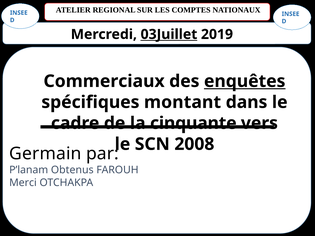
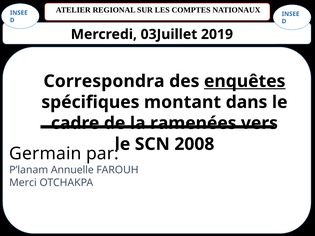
03Juillet underline: present -> none
Commerciaux: Commerciaux -> Correspondra
cinquante: cinquante -> ramenées
Obtenus: Obtenus -> Annuelle
